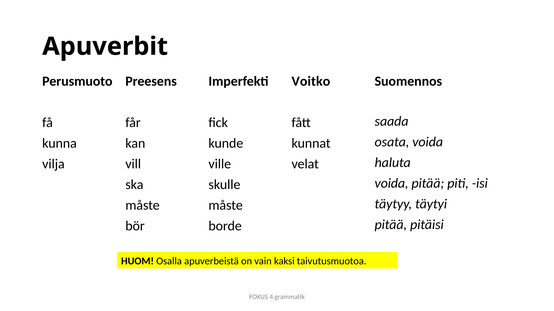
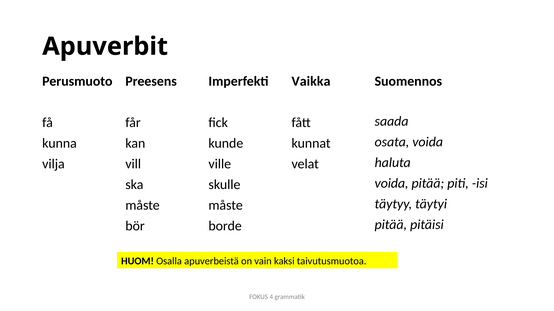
Voitko: Voitko -> Vaikka
